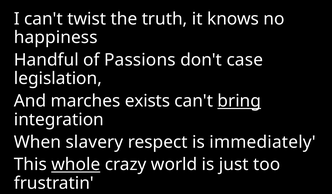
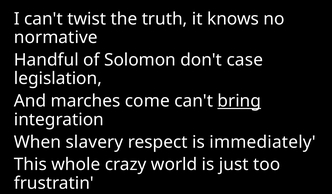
happiness: happiness -> normative
Passions: Passions -> Solomon
exists: exists -> come
whole underline: present -> none
